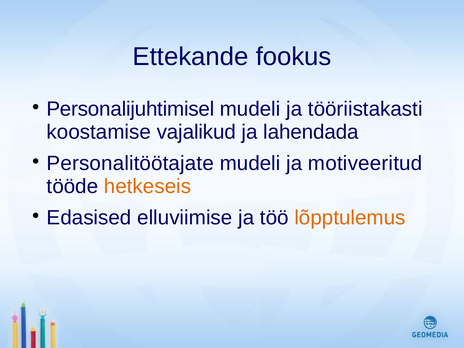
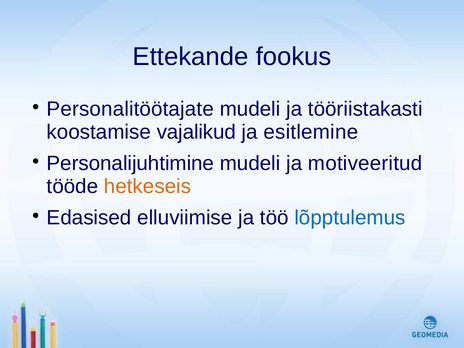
Personalijuhtimisel: Personalijuhtimisel -> Personalitöötajate
lahendada: lahendada -> esitlemine
Personalitöötajate: Personalitöötajate -> Personalijuhtimine
lõpptulemus colour: orange -> blue
